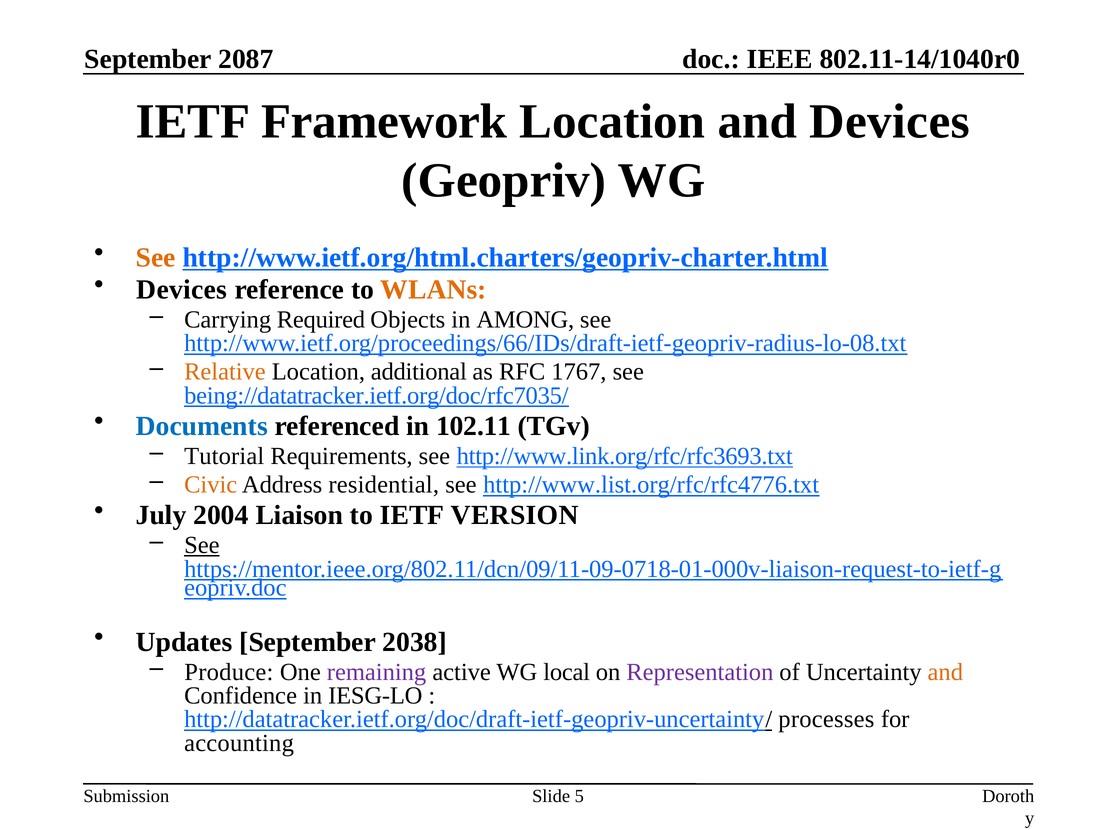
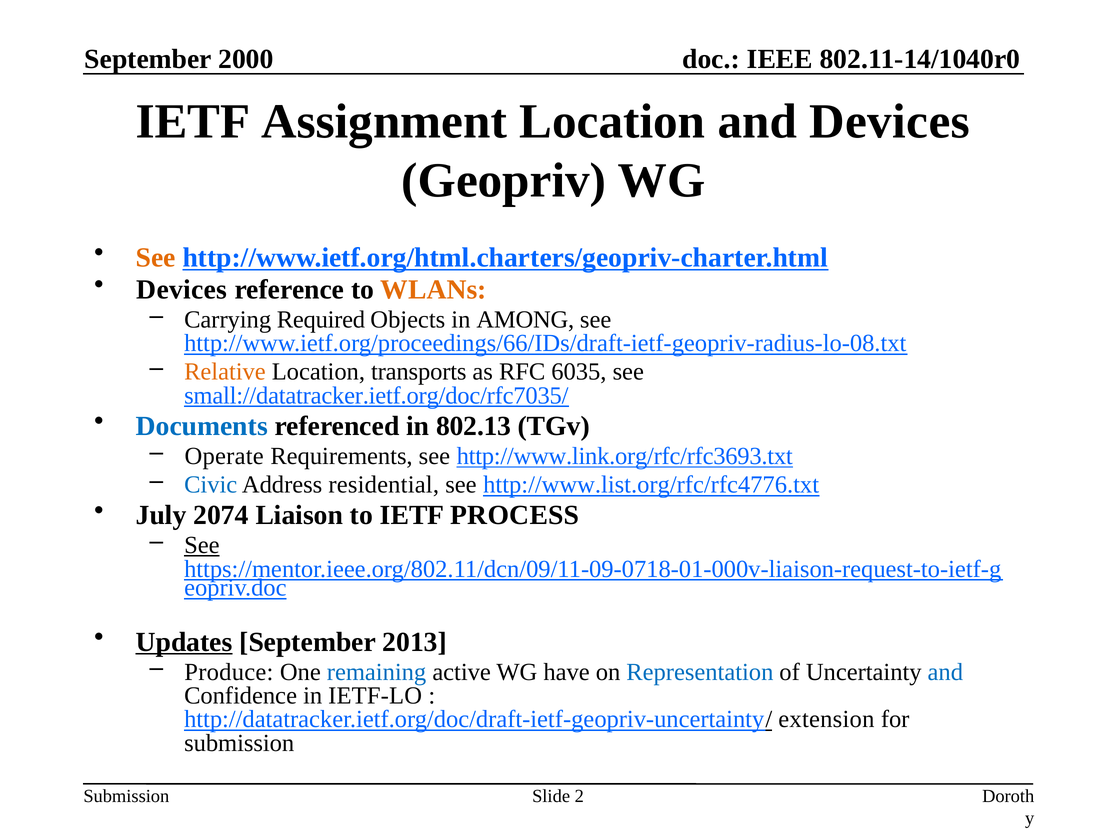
2087: 2087 -> 2000
Framework: Framework -> Assignment
additional: additional -> transports
1767: 1767 -> 6035
being://datatracker.ietf.org/doc/rfc7035/: being://datatracker.ietf.org/doc/rfc7035/ -> small://datatracker.ietf.org/doc/rfc7035/
102.11: 102.11 -> 802.13
Tutorial: Tutorial -> Operate
Civic colour: orange -> blue
2004: 2004 -> 2074
VERSION: VERSION -> PROCESS
Updates underline: none -> present
2038: 2038 -> 2013
remaining colour: purple -> blue
local: local -> have
Representation colour: purple -> blue
and at (945, 672) colour: orange -> blue
IESG-LO: IESG-LO -> IETF-LO
processes: processes -> extension
accounting at (239, 743): accounting -> submission
5: 5 -> 2
